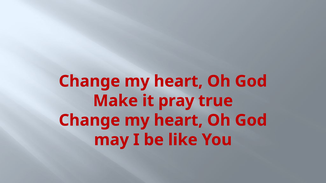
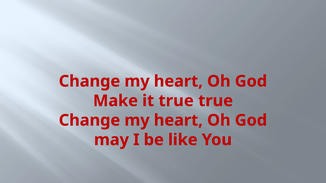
it pray: pray -> true
